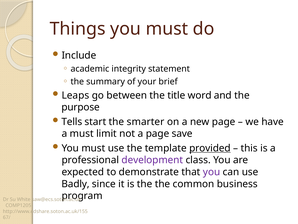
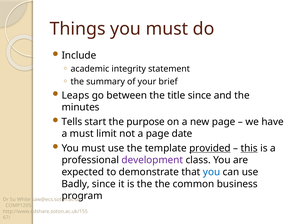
title word: word -> since
purpose: purpose -> minutes
smarter: smarter -> purpose
save: save -> date
this underline: none -> present
you at (212, 172) colour: purple -> blue
